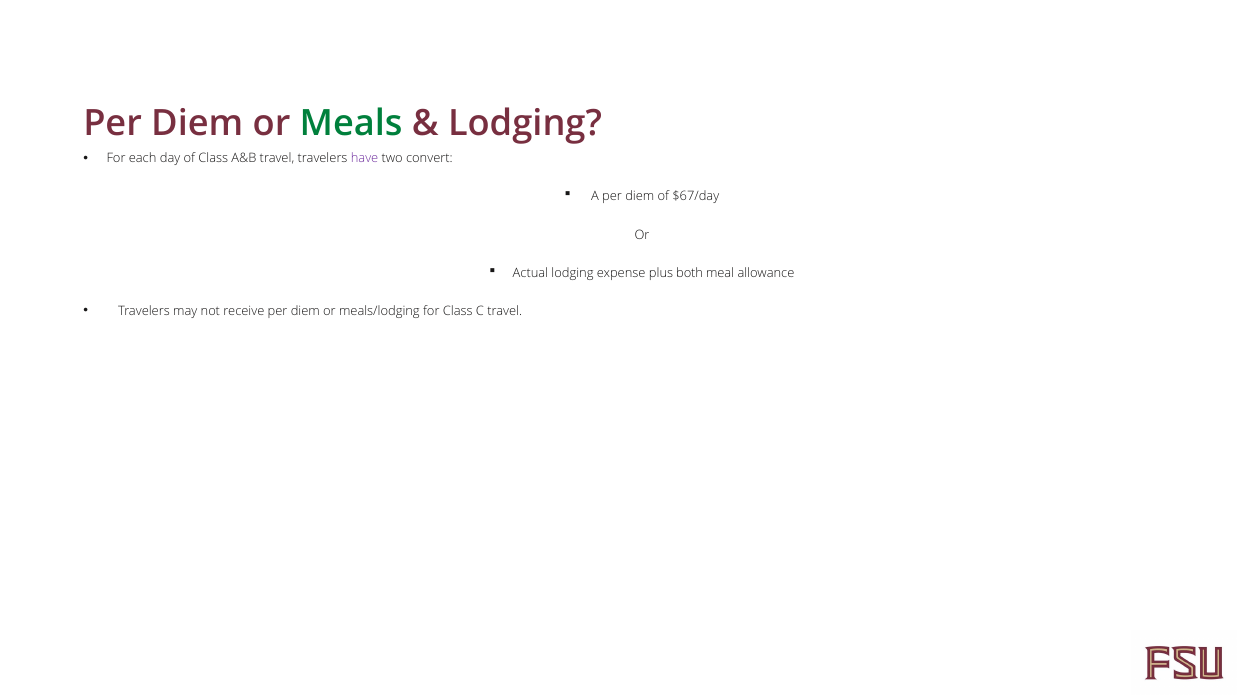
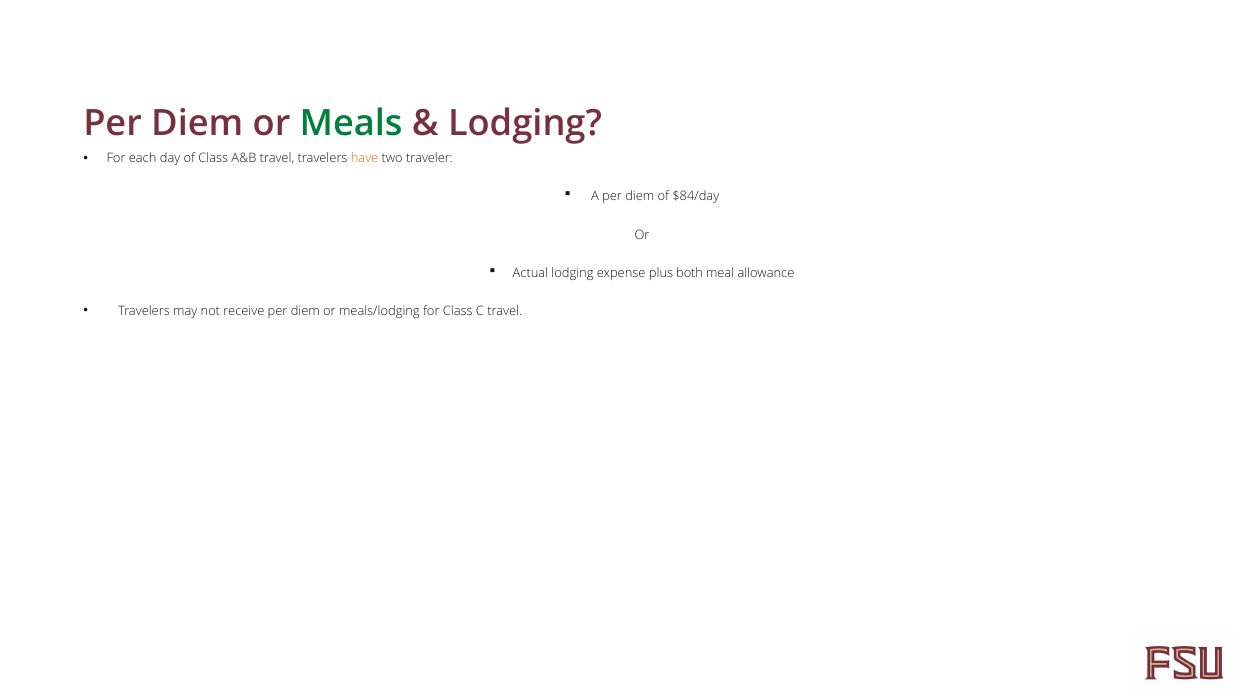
have colour: purple -> orange
convert: convert -> traveler
$67/day: $67/day -> $84/day
